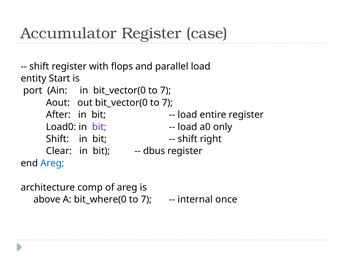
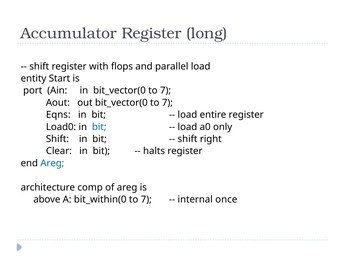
case: case -> long
After: After -> Eqns
bit at (99, 127) colour: purple -> blue
dbus: dbus -> halts
bit_where(0: bit_where(0 -> bit_within(0
